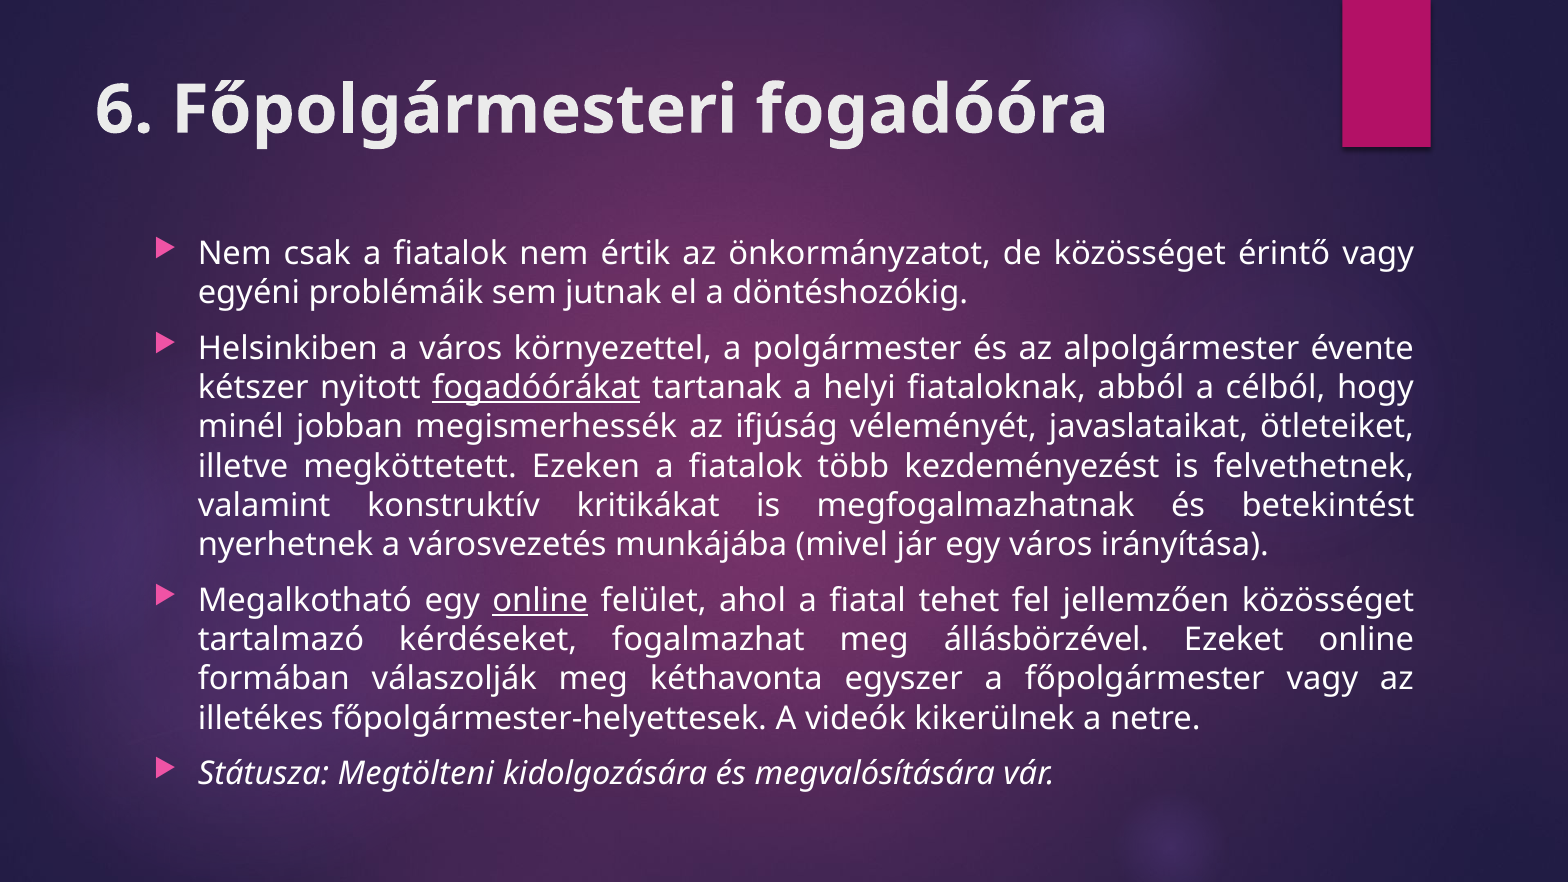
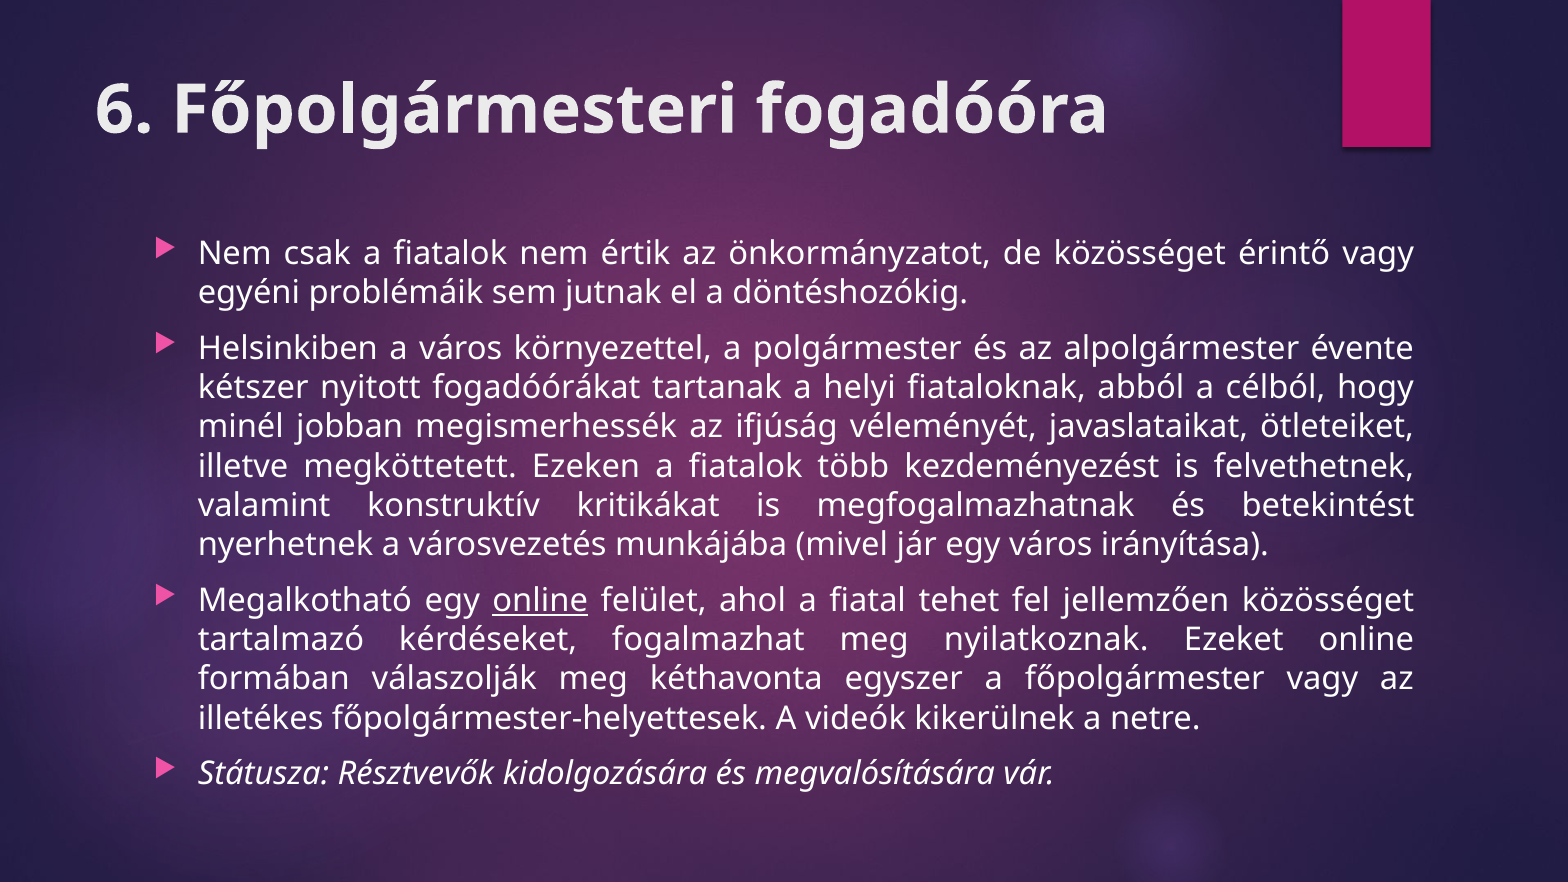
fogadóórákat underline: present -> none
állásbörzével: állásbörzével -> nyilatkoznak
Megtölteni: Megtölteni -> Résztvevők
